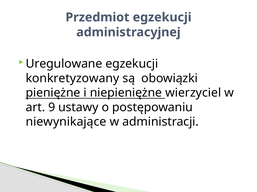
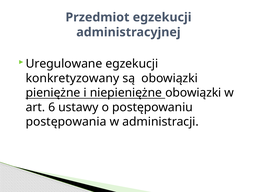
niepieniężne wierzyciel: wierzyciel -> obowiązki
9: 9 -> 6
niewynikające: niewynikające -> postępowania
